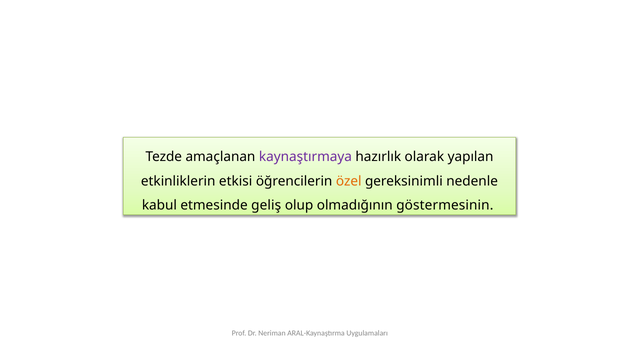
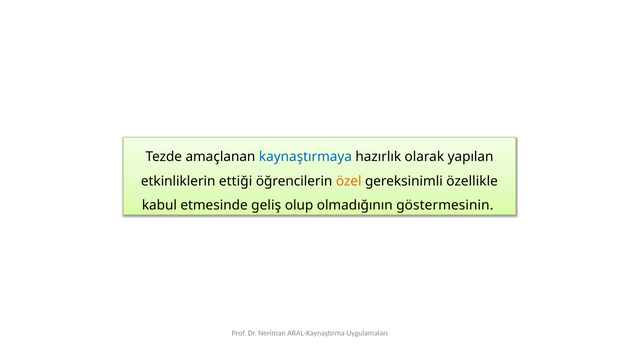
kaynaştırmaya colour: purple -> blue
etkisi: etkisi -> ettiği
nedenle: nedenle -> özellikle
